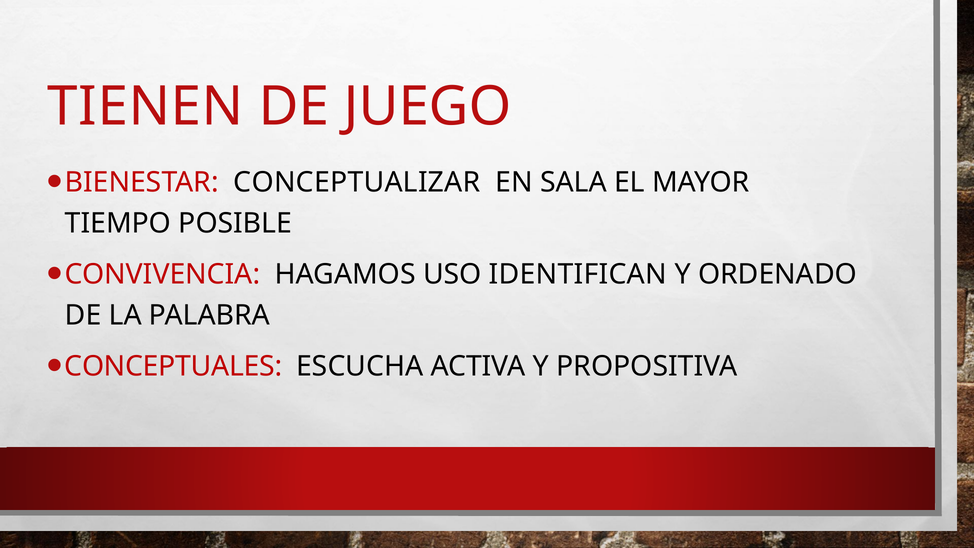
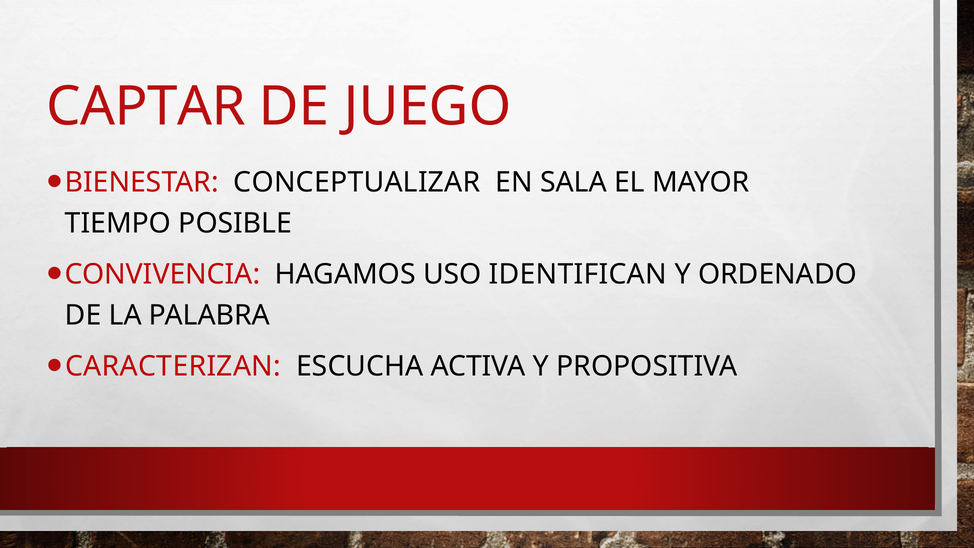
TIENEN: TIENEN -> CAPTAR
CONCEPTUALES: CONCEPTUALES -> CARACTERIZAN
